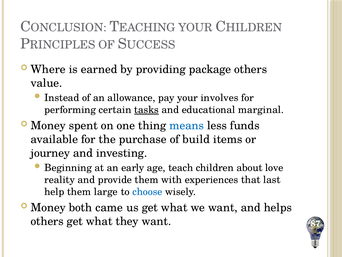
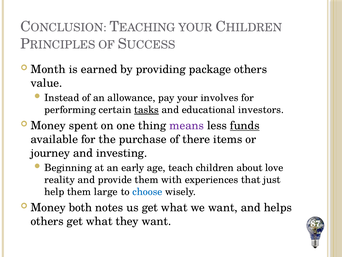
Where: Where -> Month
marginal: marginal -> investors
means colour: blue -> purple
funds underline: none -> present
build: build -> there
last: last -> just
came: came -> notes
